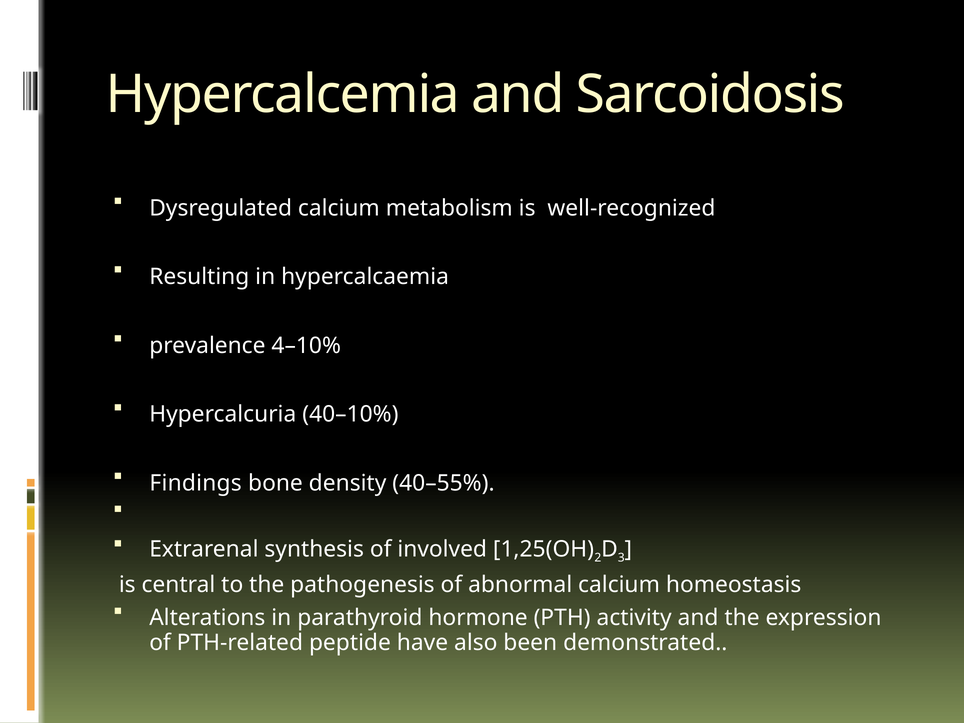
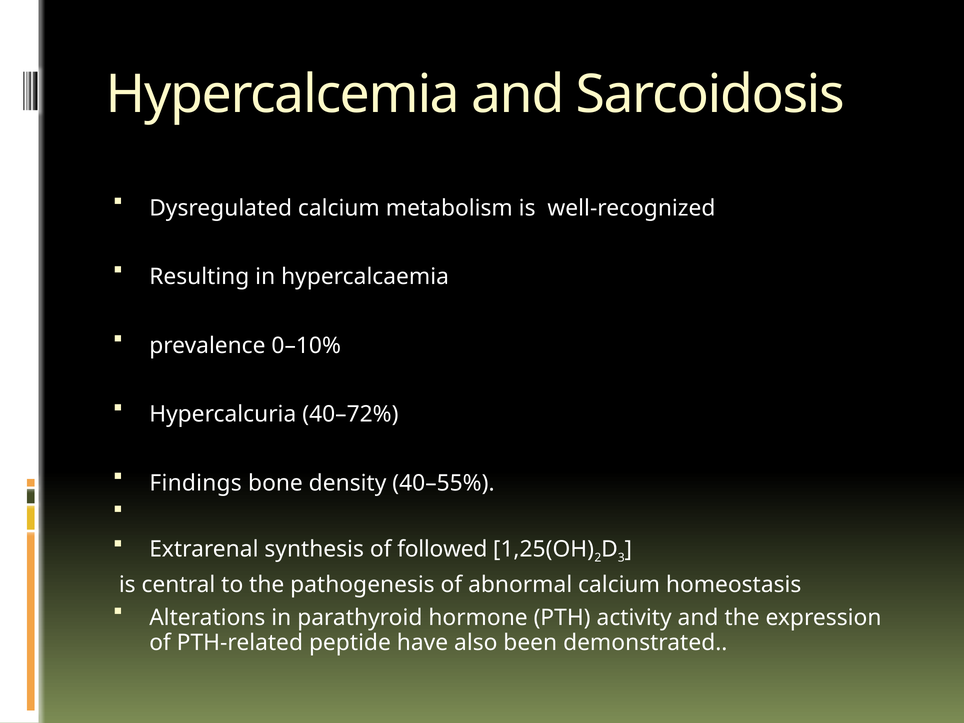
4–10%: 4–10% -> 0–10%
40–10%: 40–10% -> 40–72%
involved: involved -> followed
